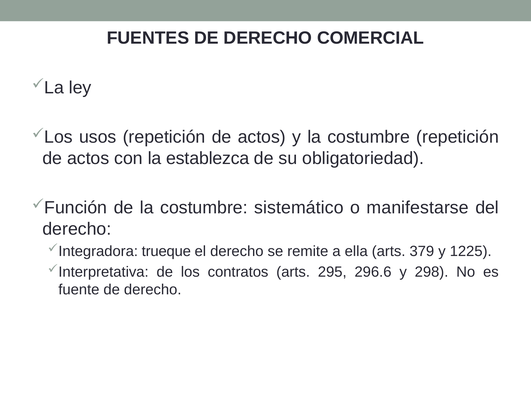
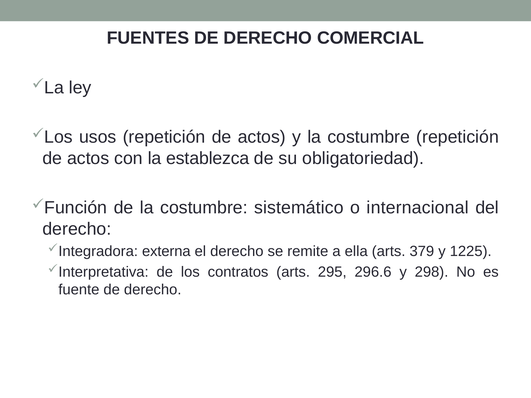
manifestarse: manifestarse -> internacional
trueque: trueque -> externa
